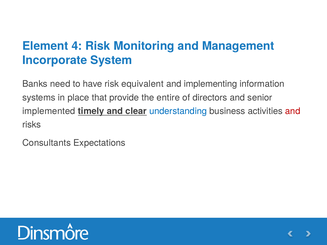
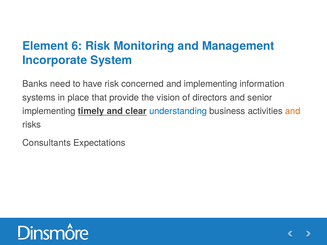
4: 4 -> 6
equivalent: equivalent -> concerned
entire: entire -> vision
implemented at (49, 111): implemented -> implementing
and at (293, 111) colour: red -> orange
